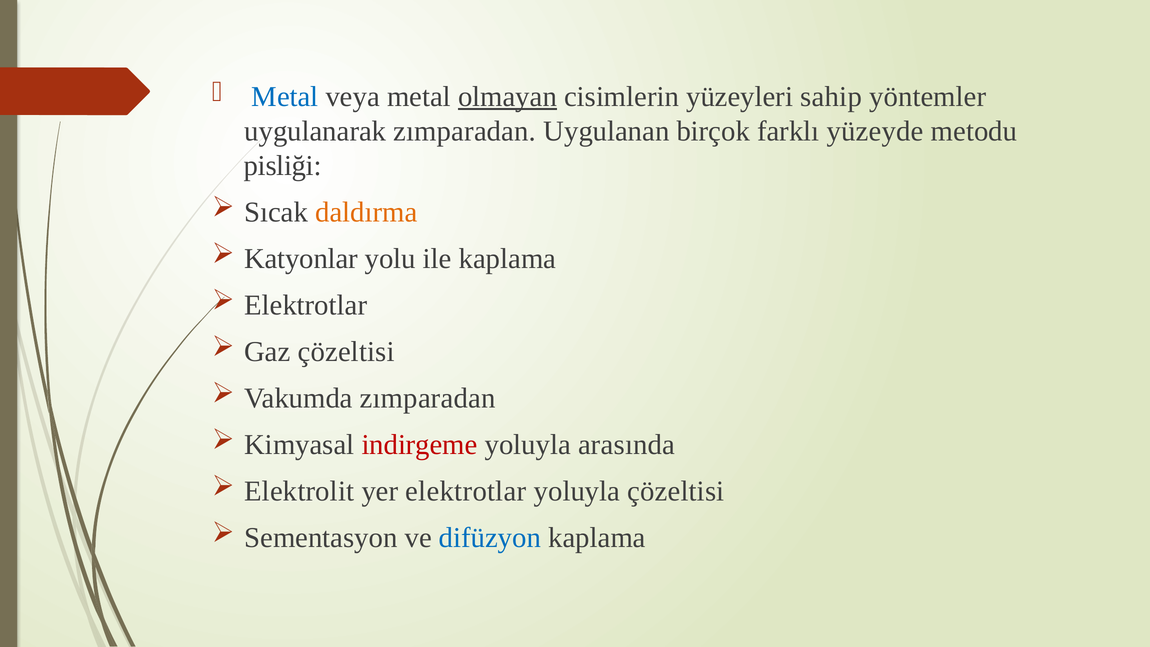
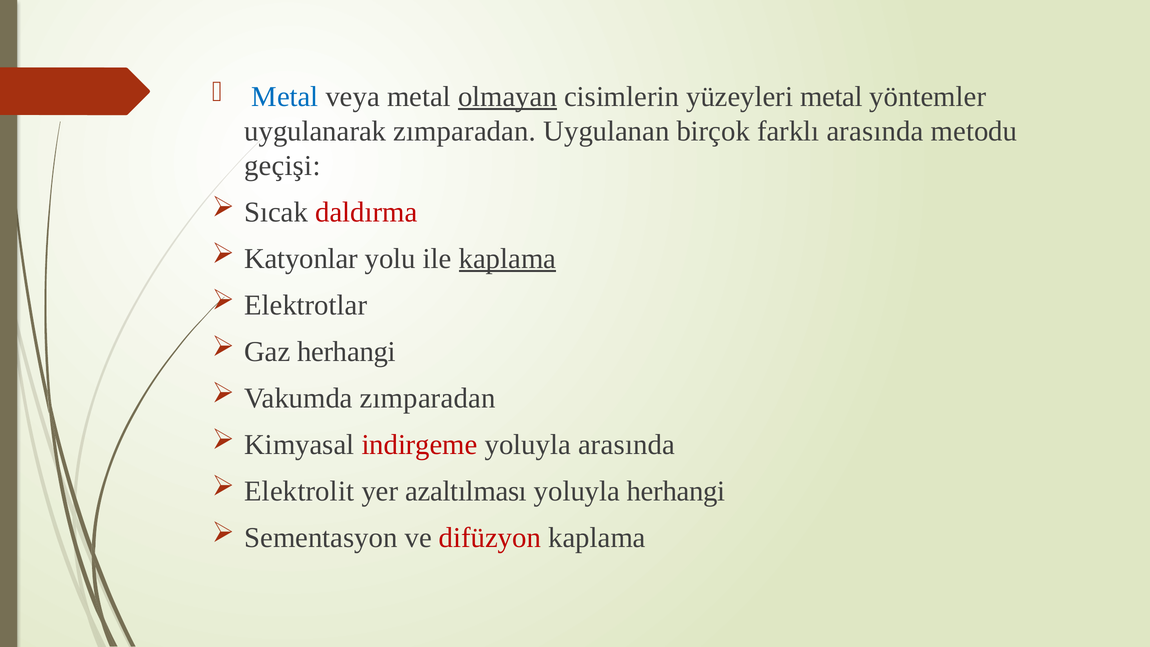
yüzeyleri sahip: sahip -> metal
farklı yüzeyde: yüzeyde -> arasında
pisliği: pisliği -> geçişi
daldırma colour: orange -> red
kaplama at (508, 259) underline: none -> present
Gaz çözeltisi: çözeltisi -> herhangi
yer elektrotlar: elektrotlar -> azaltılması
yoluyla çözeltisi: çözeltisi -> herhangi
difüzyon colour: blue -> red
